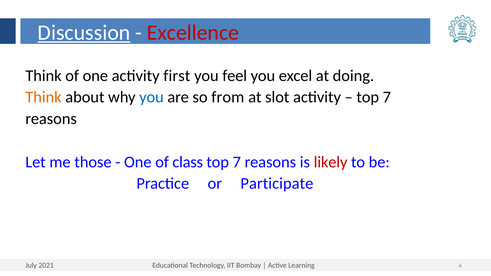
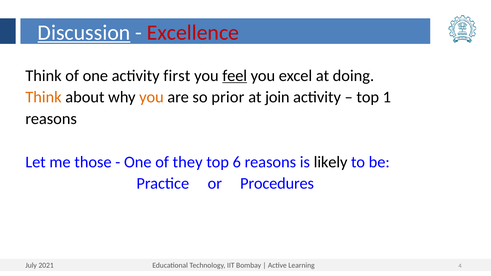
feel underline: none -> present
you at (151, 97) colour: blue -> orange
from: from -> prior
slot: slot -> join
7 at (387, 97): 7 -> 1
class: class -> they
7 at (237, 162): 7 -> 6
likely colour: red -> black
Participate: Participate -> Procedures
